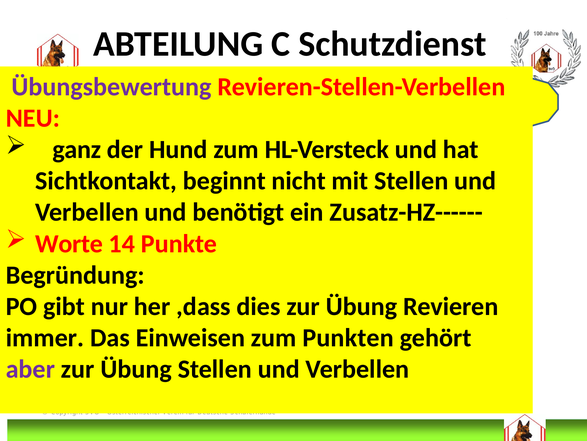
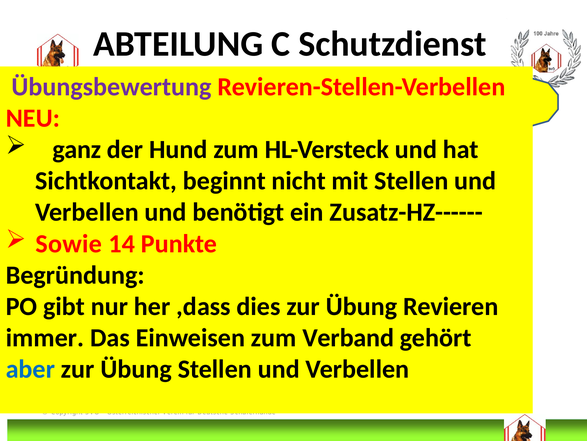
Worte: Worte -> Sowie
Punkten: Punkten -> Verband
aber colour: purple -> blue
